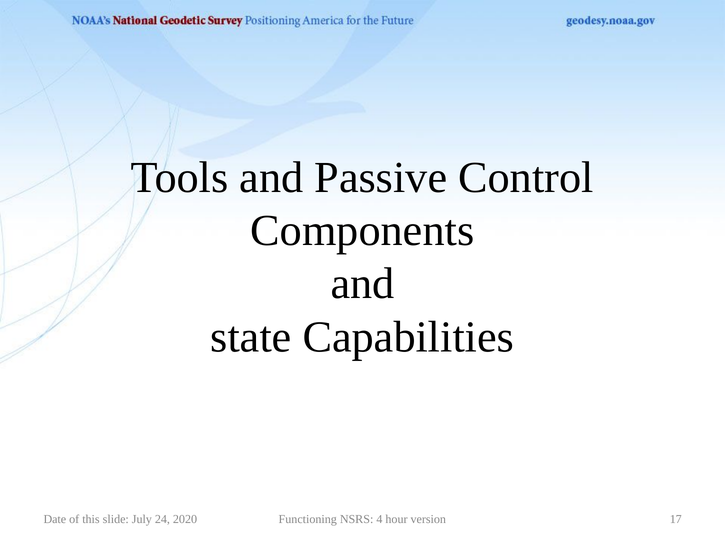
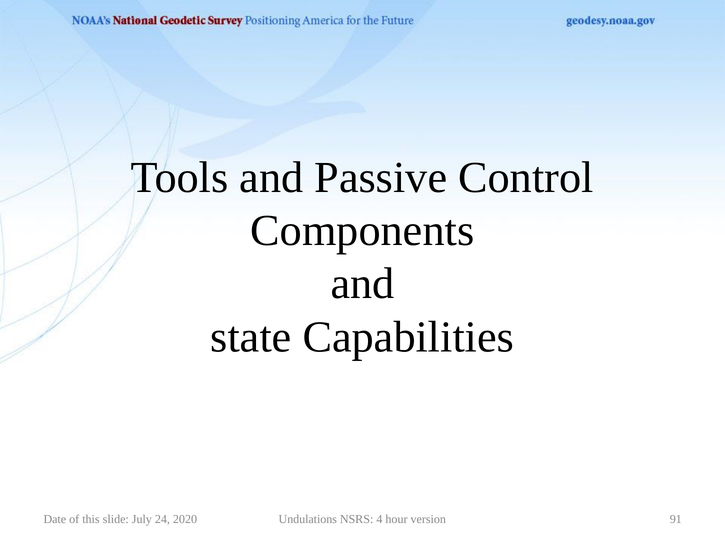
Functioning: Functioning -> Undulations
17: 17 -> 91
